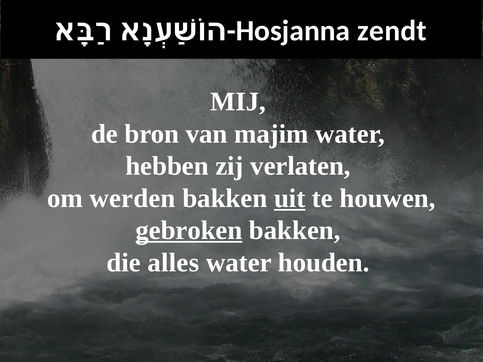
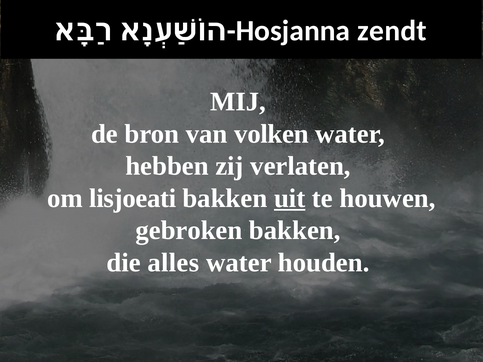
majim: majim -> volken
werden: werden -> lisjoeati
gebroken underline: present -> none
